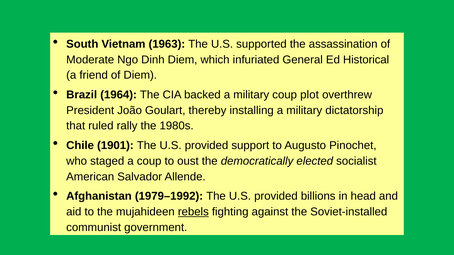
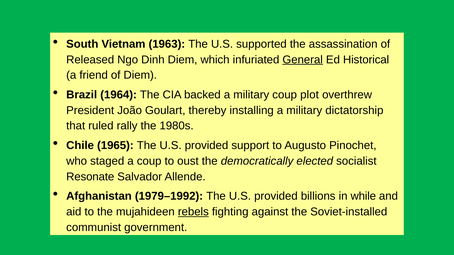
Moderate: Moderate -> Released
General underline: none -> present
1901: 1901 -> 1965
American: American -> Resonate
head: head -> while
